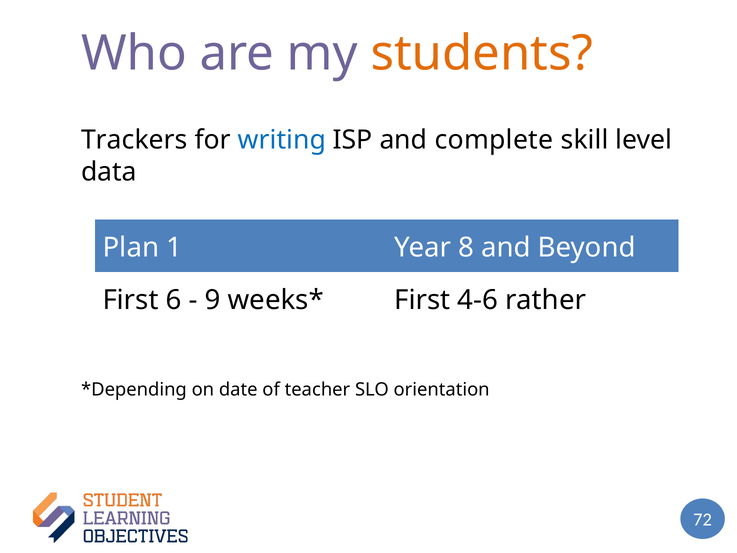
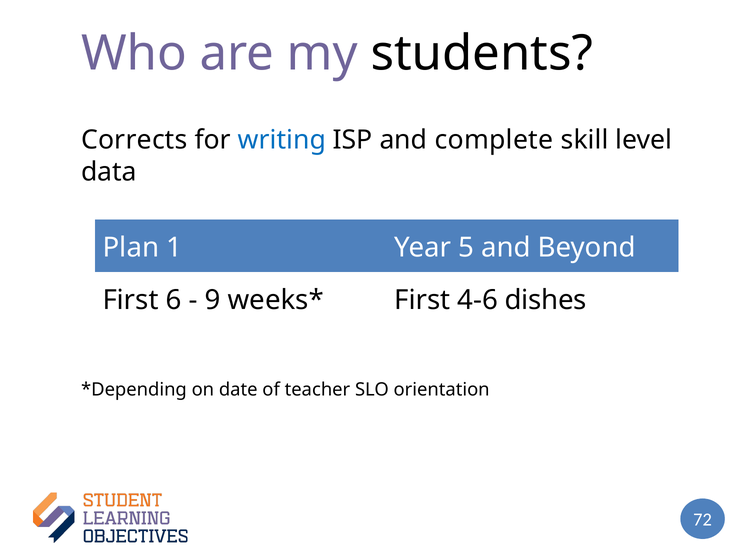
students colour: orange -> black
Trackers: Trackers -> Corrects
8: 8 -> 5
rather: rather -> dishes
